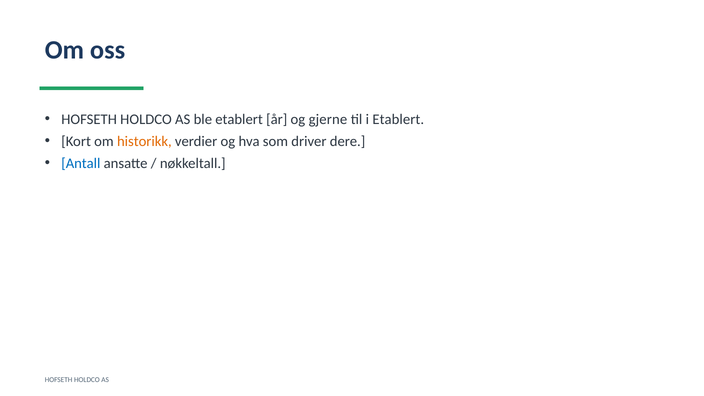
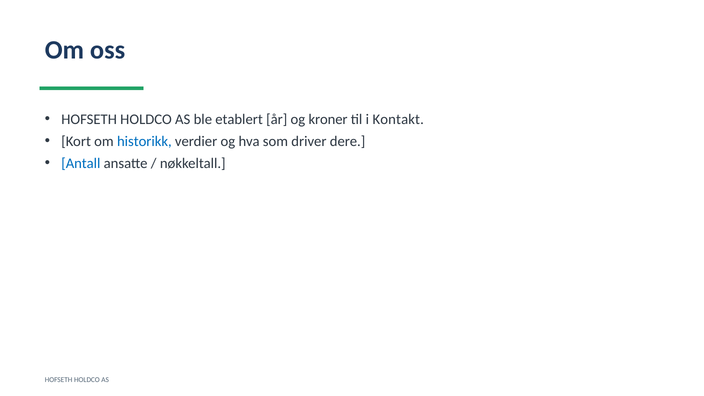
gjerne: gjerne -> kroner
i Etablert: Etablert -> Kontakt
historikk colour: orange -> blue
